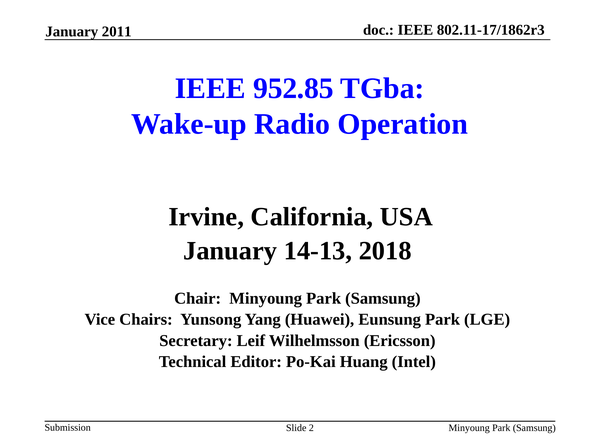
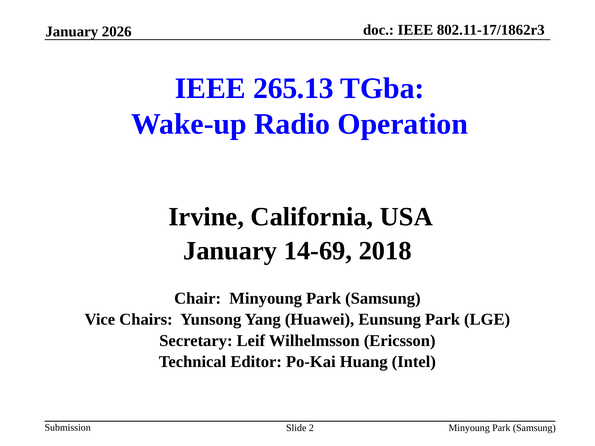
2011: 2011 -> 2026
952.85: 952.85 -> 265.13
14-13: 14-13 -> 14-69
